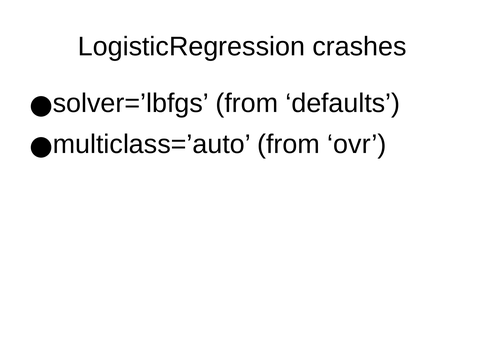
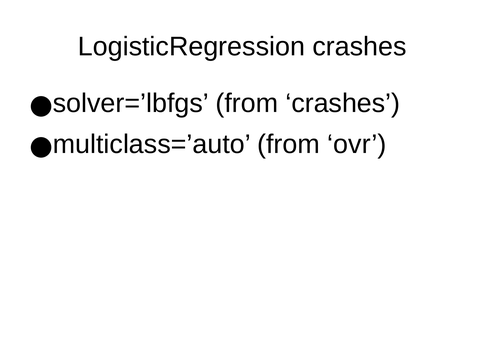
from defaults: defaults -> crashes
